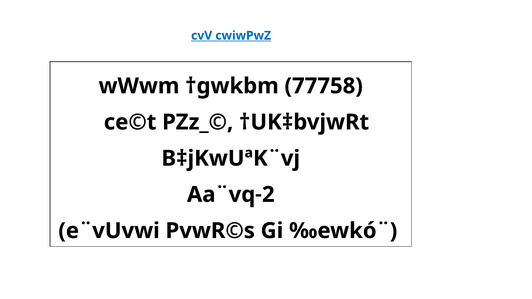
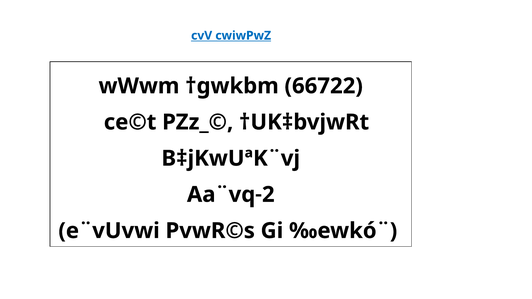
77758: 77758 -> 66722
